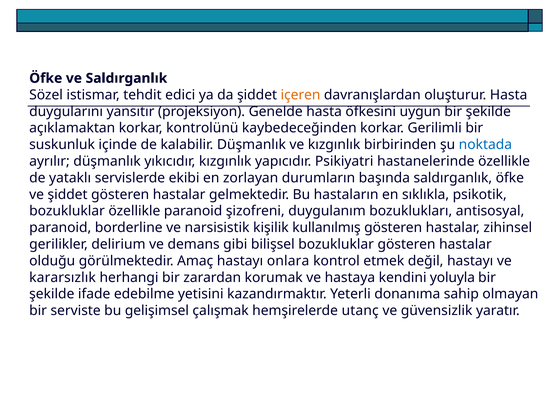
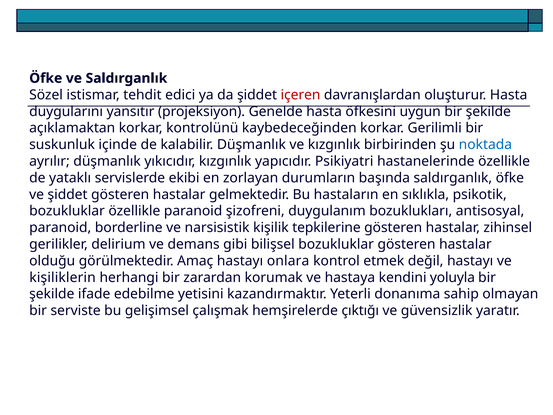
içeren colour: orange -> red
kullanılmış: kullanılmış -> tepkilerine
kararsızlık: kararsızlık -> kişiliklerin
utanç: utanç -> çıktığı
